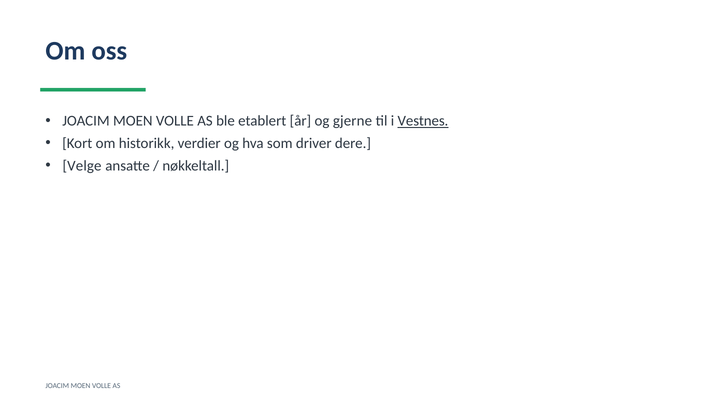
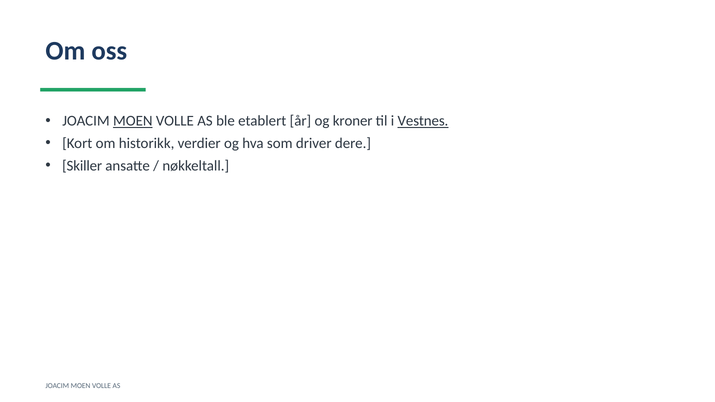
MOEN at (133, 121) underline: none -> present
gjerne: gjerne -> kroner
Velge: Velge -> Skiller
